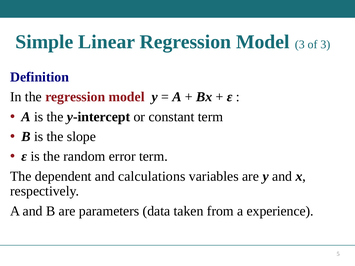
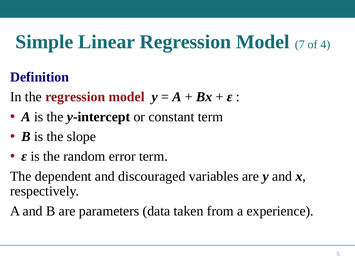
Model 3: 3 -> 7
of 3: 3 -> 4
calculations: calculations -> discouraged
